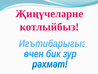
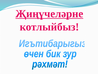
Җиңүчеләрне underline: none -> present
